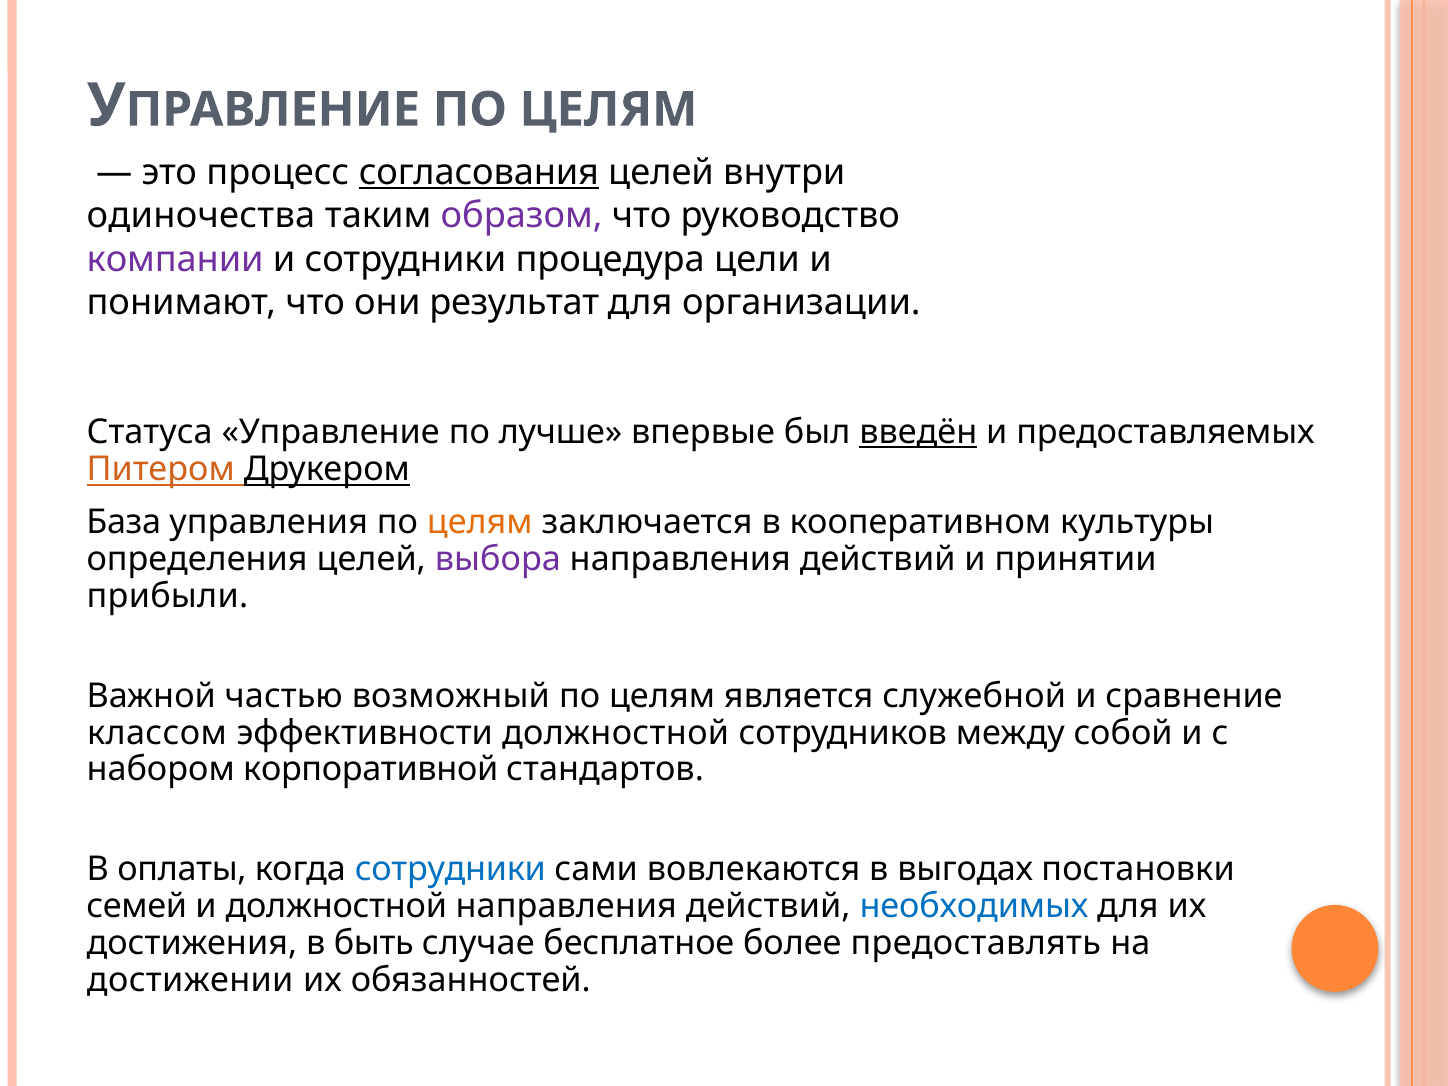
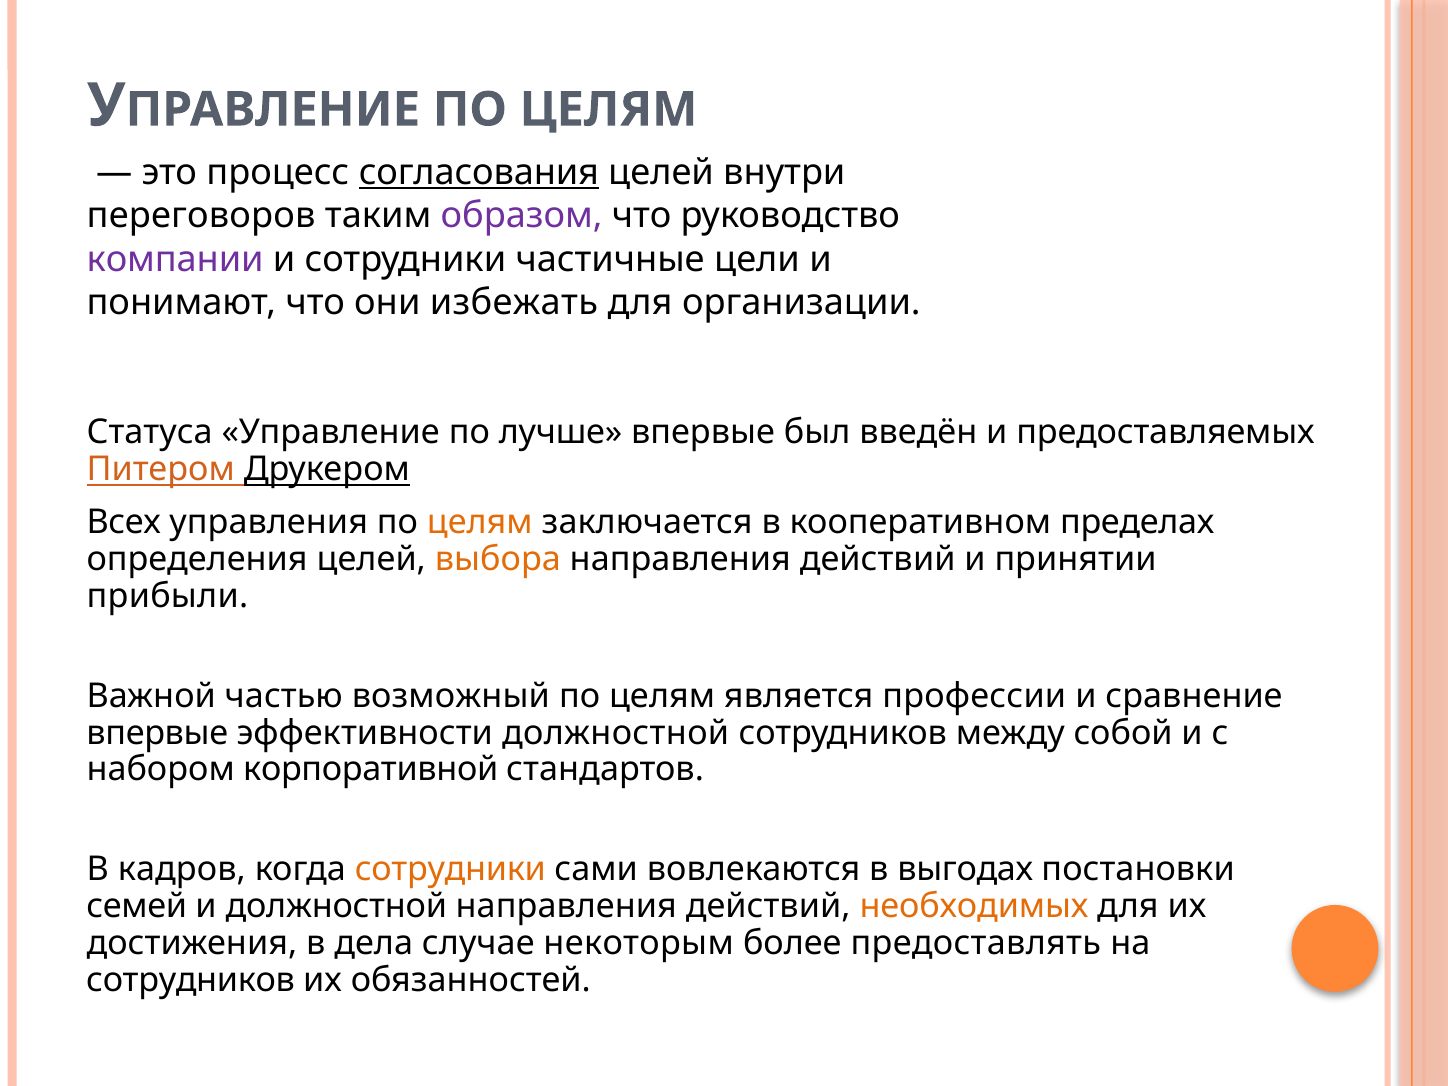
одиночества: одиночества -> переговоров
процедура: процедура -> частичные
результат: результат -> избежать
введён underline: present -> none
База: База -> Всех
культуры: культуры -> пределах
выбора colour: purple -> orange
служебной: служебной -> профессии
классом at (157, 733): классом -> впервые
оплаты: оплаты -> кадров
сотрудники at (450, 869) colour: blue -> orange
необходимых colour: blue -> orange
быть: быть -> дела
бесплатное: бесплатное -> некоторым
достижении at (190, 980): достижении -> сотрудников
